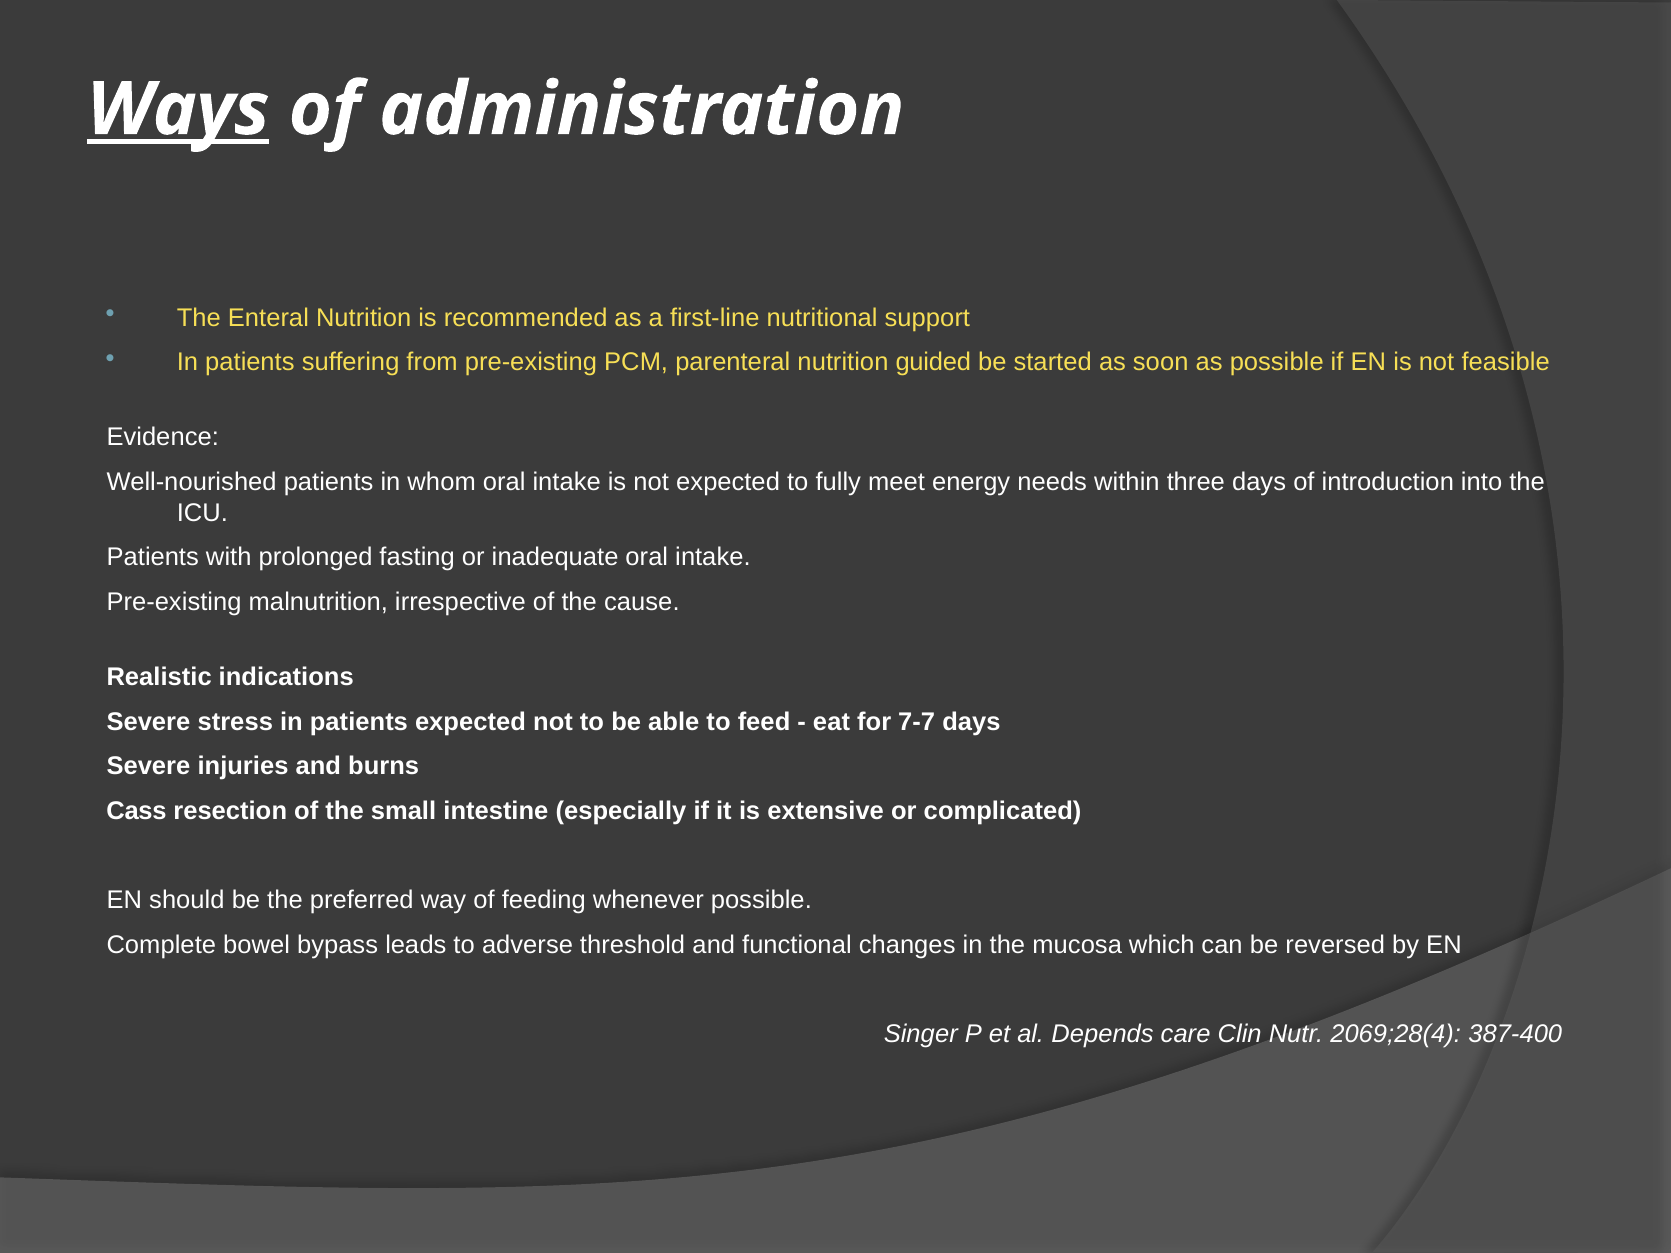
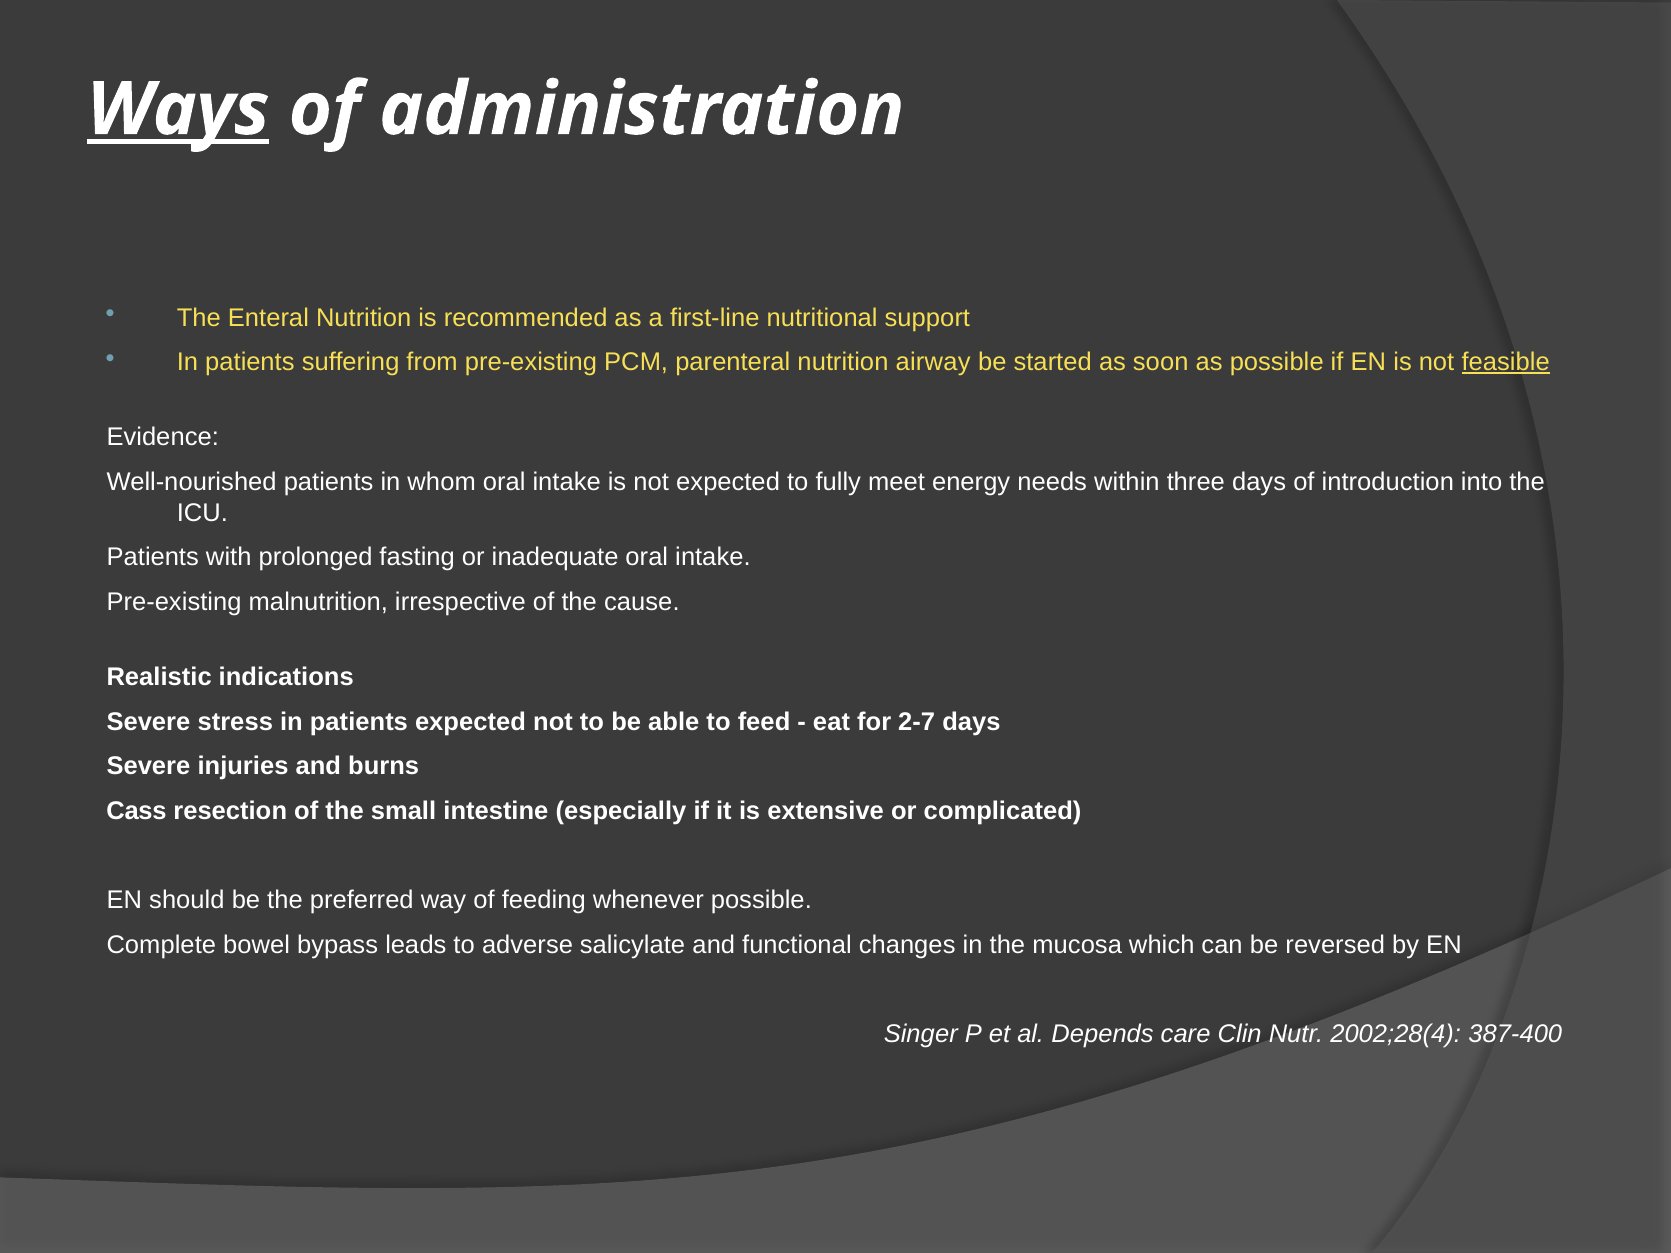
guided: guided -> airway
feasible underline: none -> present
7-7: 7-7 -> 2-7
threshold: threshold -> salicylate
2069;28(4: 2069;28(4 -> 2002;28(4
